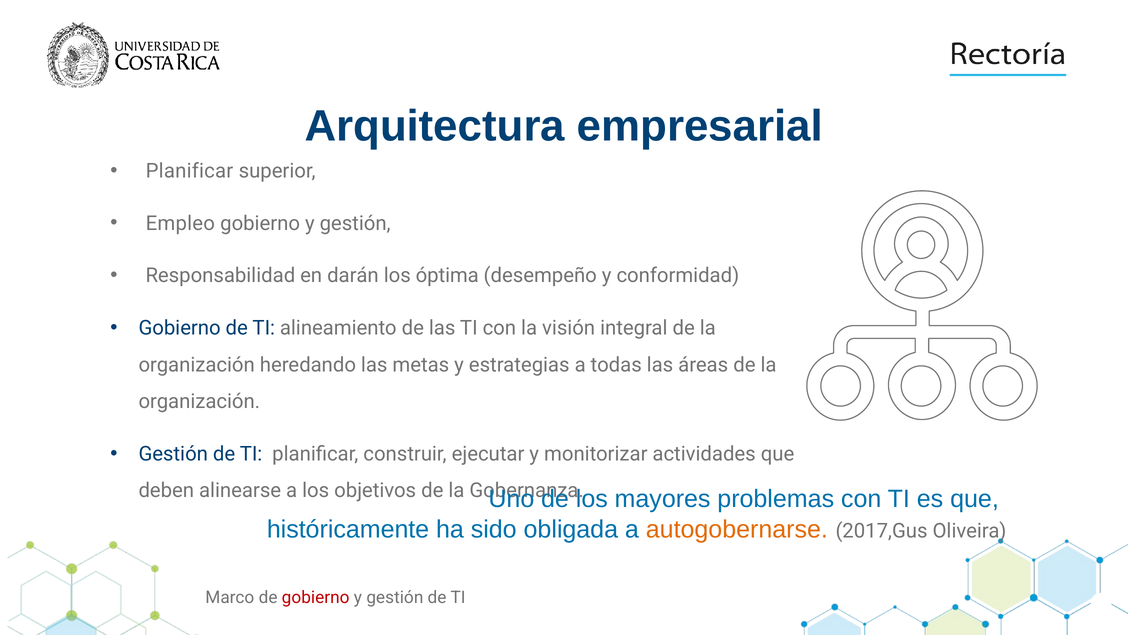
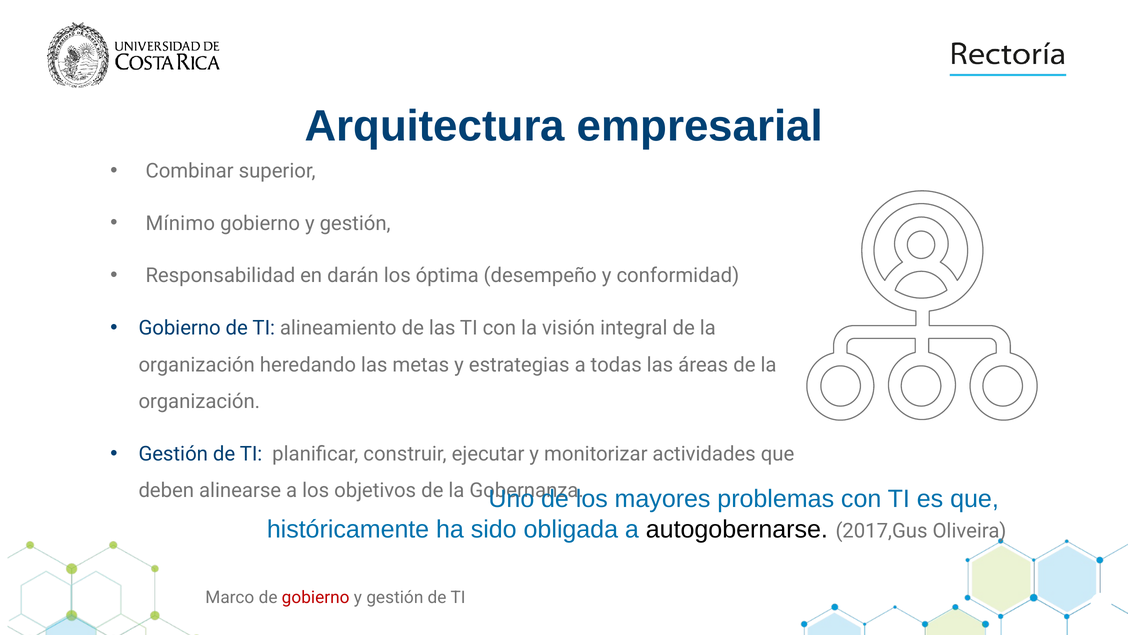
Planificar at (189, 171): Planificar -> Combinar
Empleo: Empleo -> Mínimo
autogobernarse colour: orange -> black
